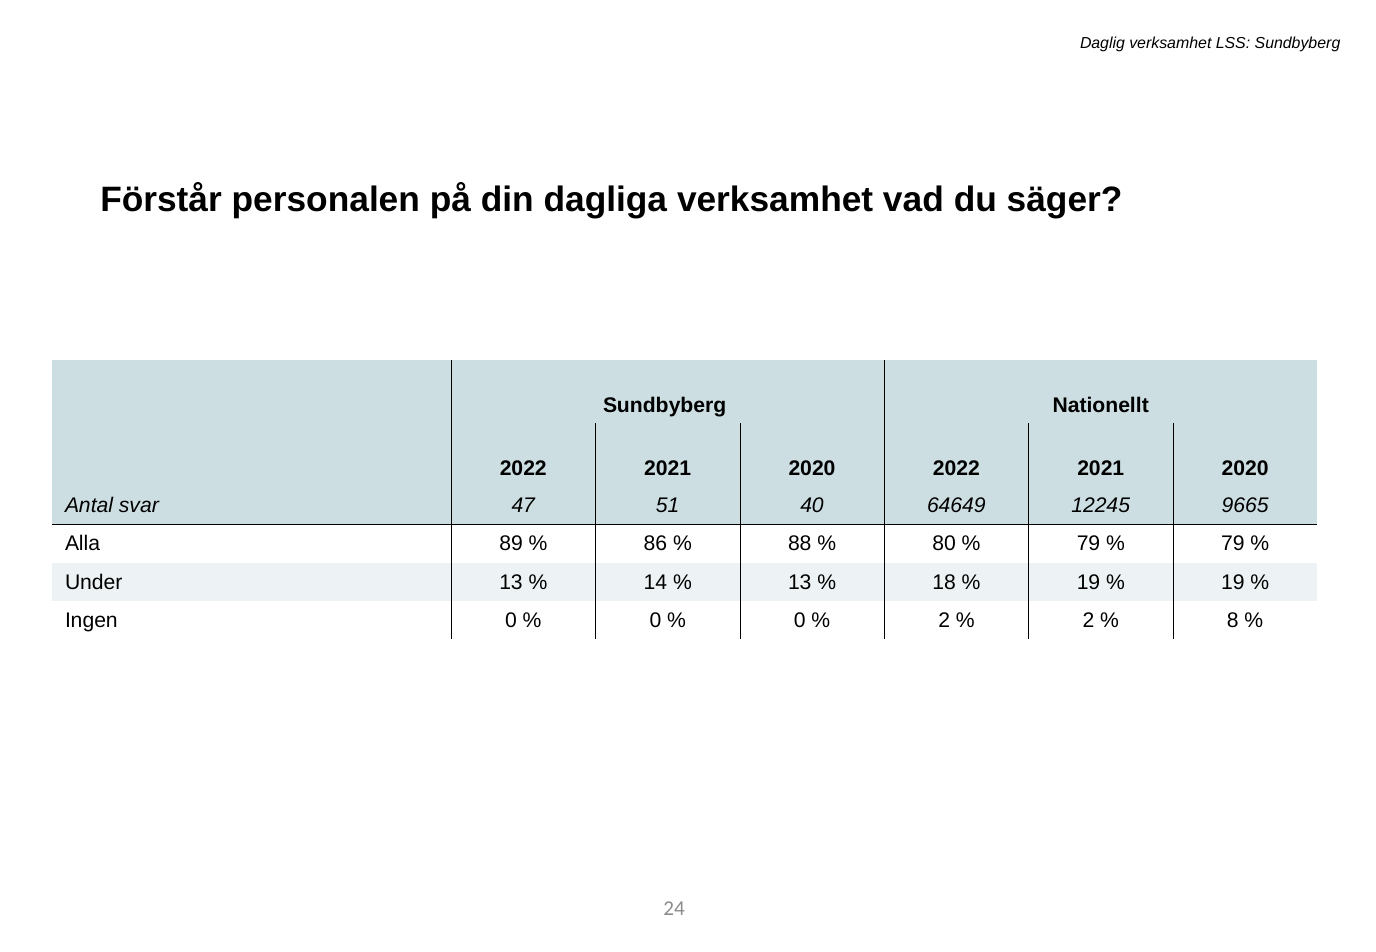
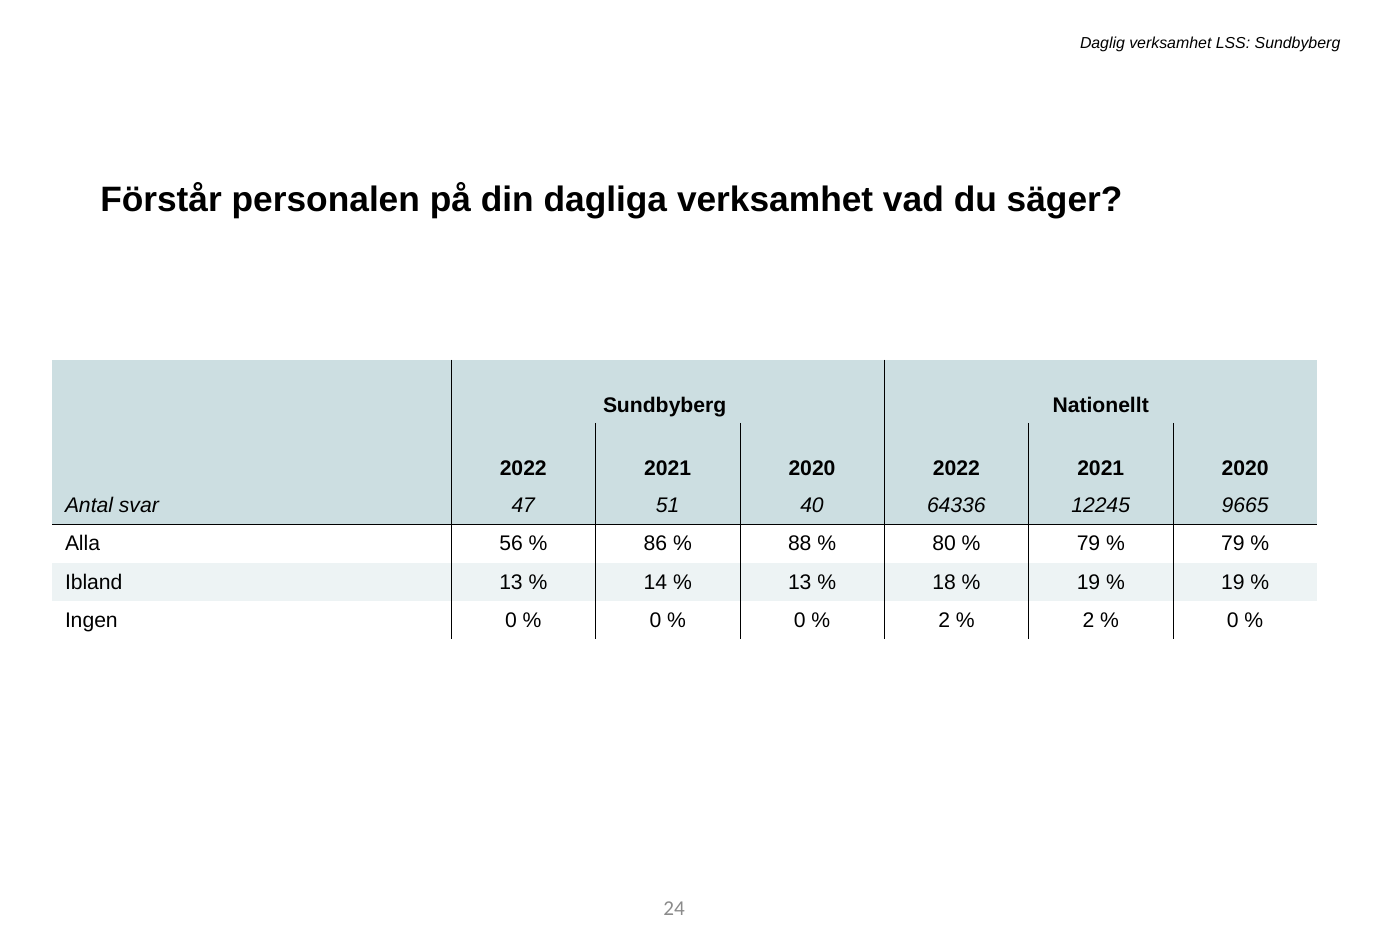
64649: 64649 -> 64336
89: 89 -> 56
Under: Under -> Ibland
8 at (1233, 621): 8 -> 0
